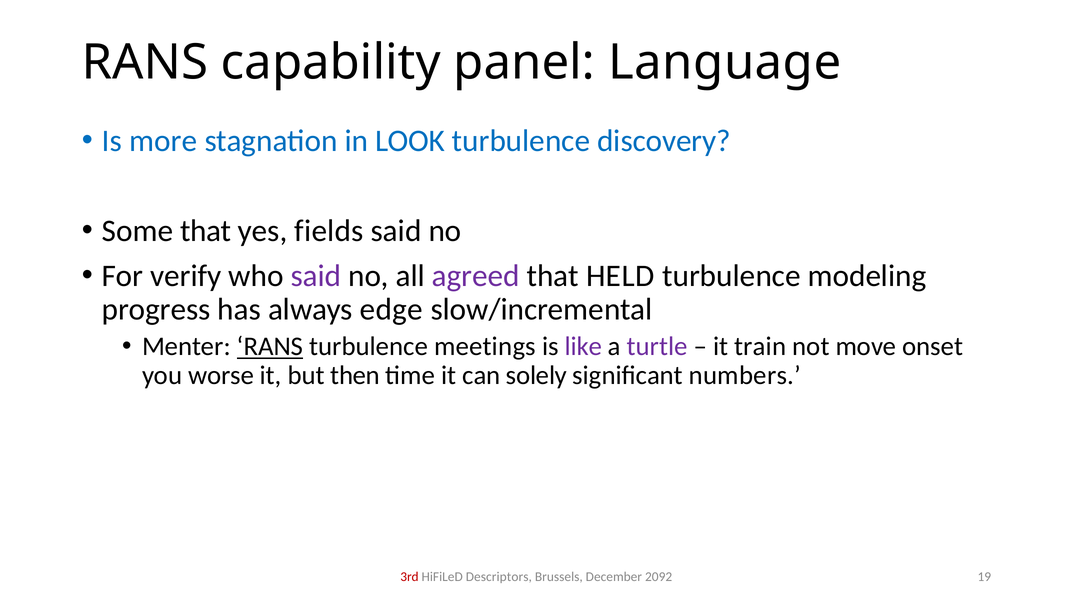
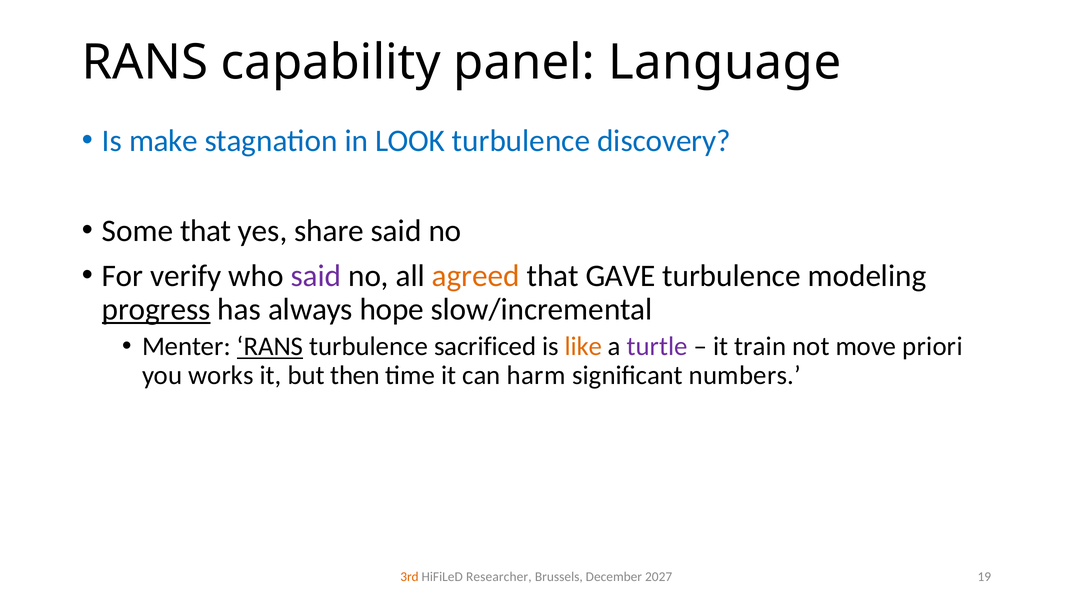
more: more -> make
fields: fields -> share
agreed colour: purple -> orange
HELD: HELD -> GAVE
progress underline: none -> present
edge: edge -> hope
meetings: meetings -> sacrificed
like colour: purple -> orange
onset: onset -> priori
worse: worse -> works
solely: solely -> harm
3rd colour: red -> orange
Descriptors: Descriptors -> Researcher
2092: 2092 -> 2027
